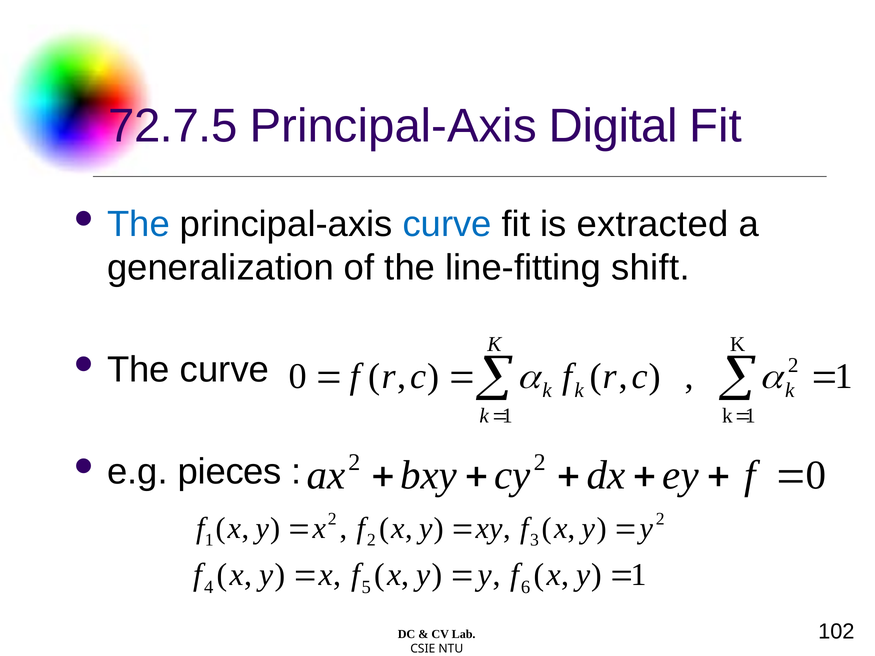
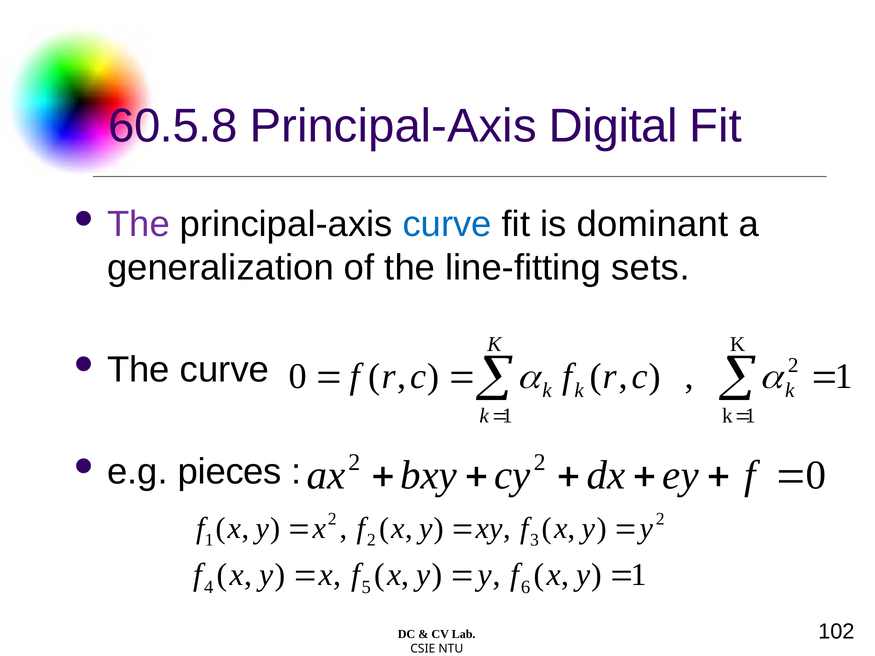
72.7.5: 72.7.5 -> 60.5.8
The at (138, 224) colour: blue -> purple
extracted: extracted -> dominant
shift: shift -> sets
